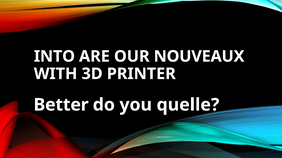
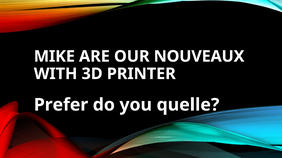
INTO: INTO -> MIKE
Better: Better -> Prefer
